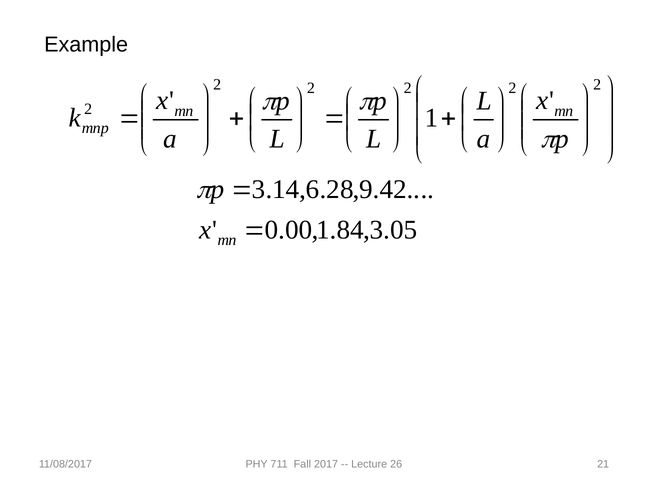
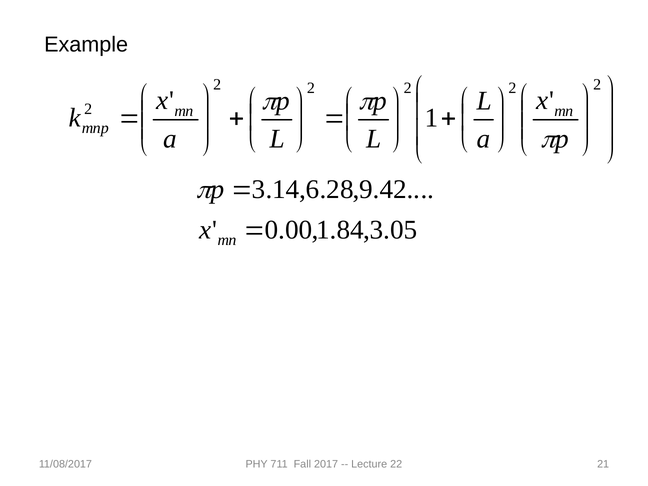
26: 26 -> 22
